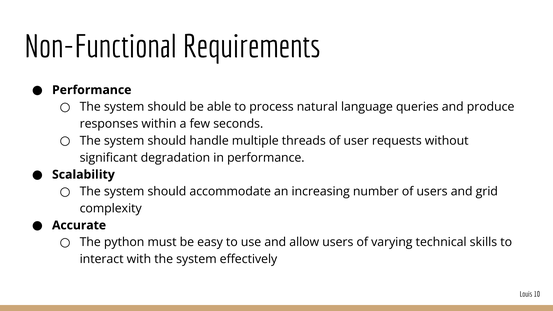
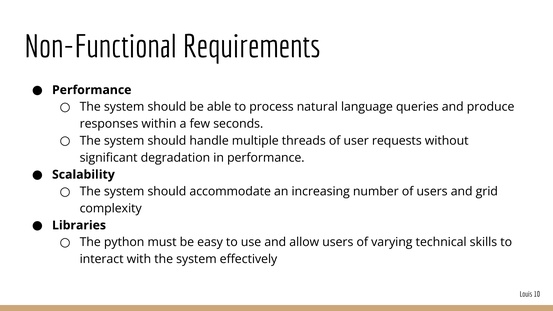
Accurate: Accurate -> Libraries
